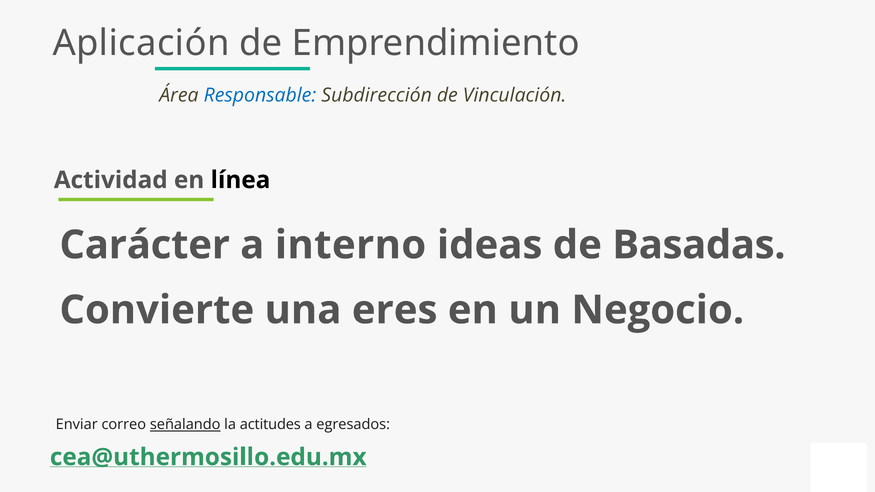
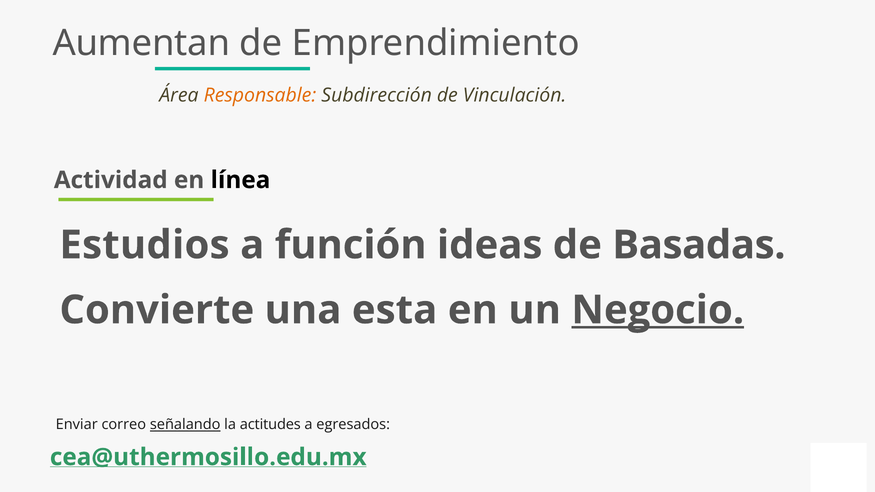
Aplicación: Aplicación -> Aumentan
Responsable colour: blue -> orange
Carácter: Carácter -> Estudios
interno: interno -> función
eres: eres -> esta
Negocio underline: none -> present
